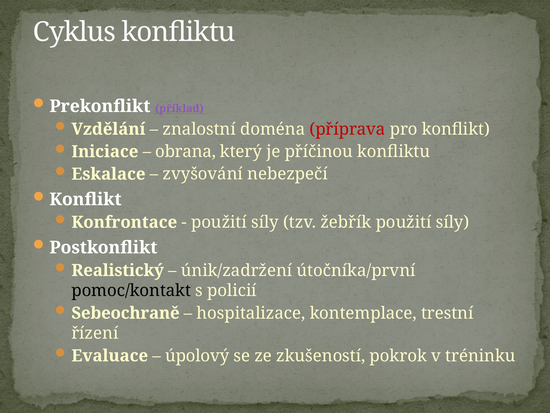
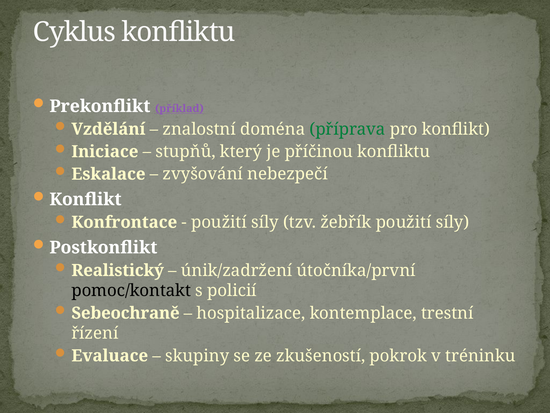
příprava colour: red -> green
obrana: obrana -> stupňů
úpolový: úpolový -> skupiny
